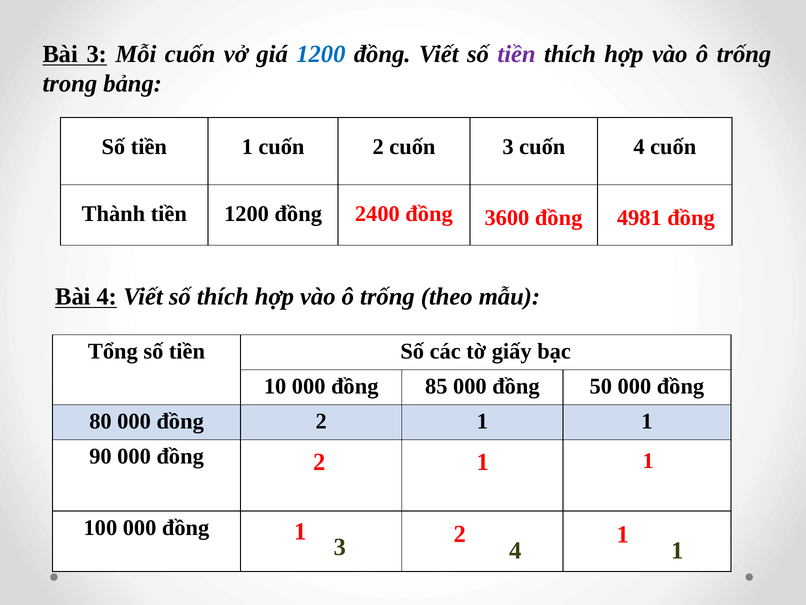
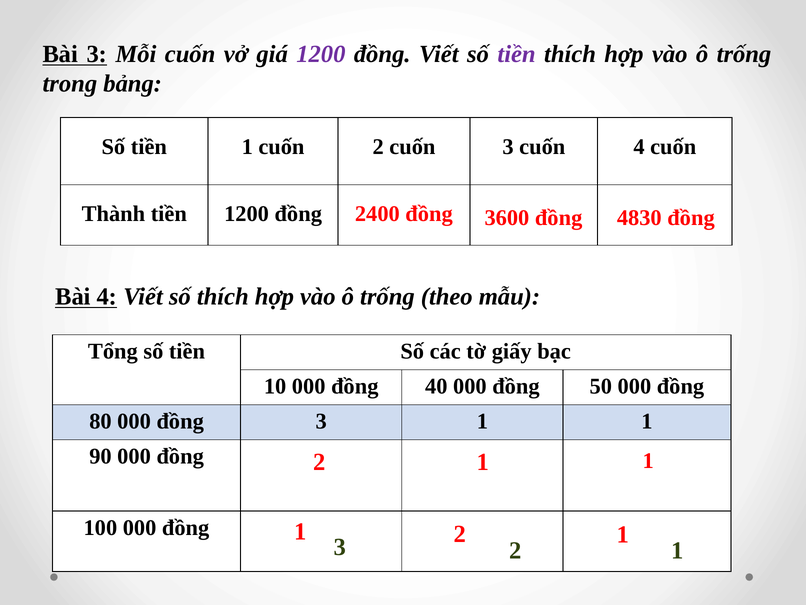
1200 at (321, 54) colour: blue -> purple
4981: 4981 -> 4830
85: 85 -> 40
80 000 đồng 2: 2 -> 3
3 4: 4 -> 2
